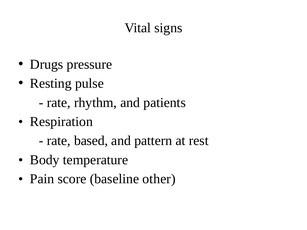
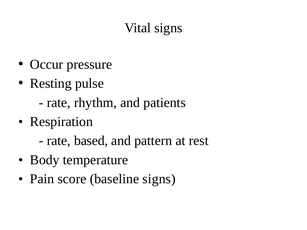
Drugs: Drugs -> Occur
baseline other: other -> signs
